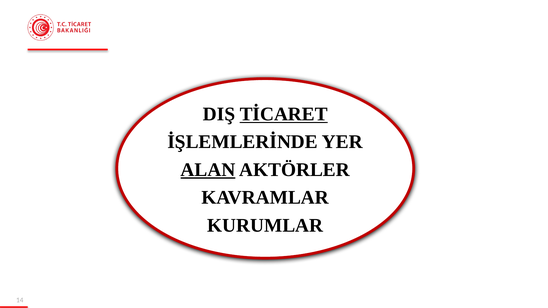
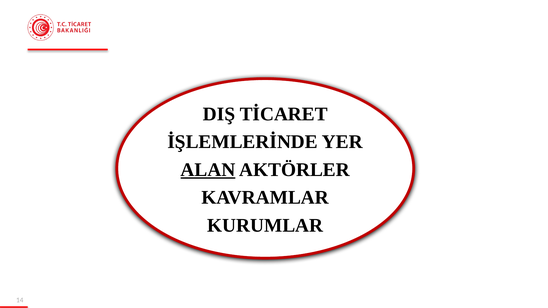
TİCARET underline: present -> none
